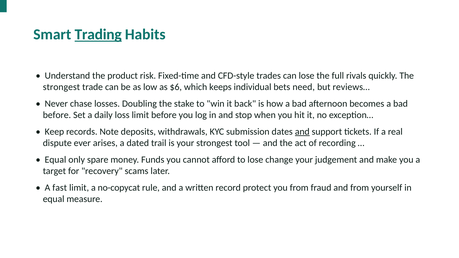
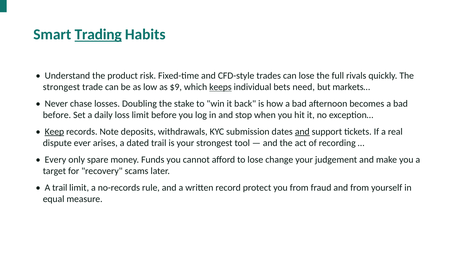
$6: $6 -> $9
keeps underline: none -> present
reviews…: reviews… -> markets…
Keep underline: none -> present
Equal at (55, 160): Equal -> Every
A fast: fast -> trail
no-copycat: no-copycat -> no-records
